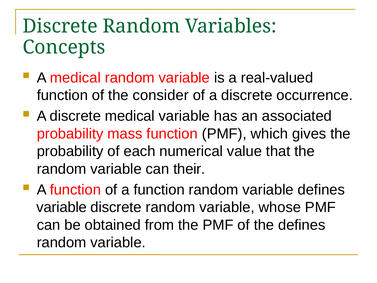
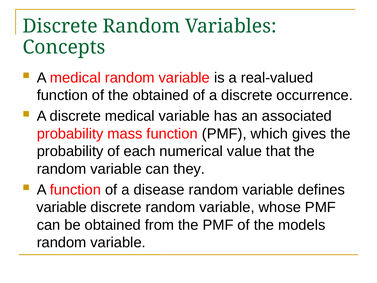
the consider: consider -> obtained
their: their -> they
of a function: function -> disease
the defines: defines -> models
